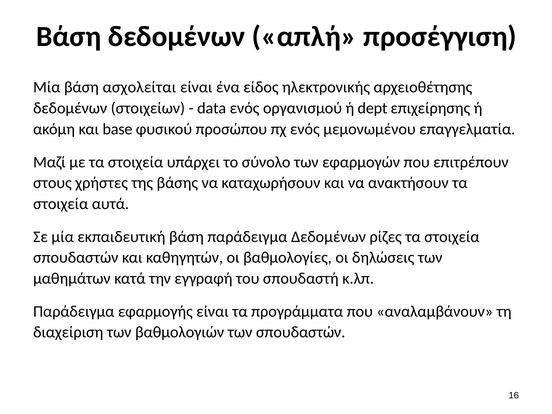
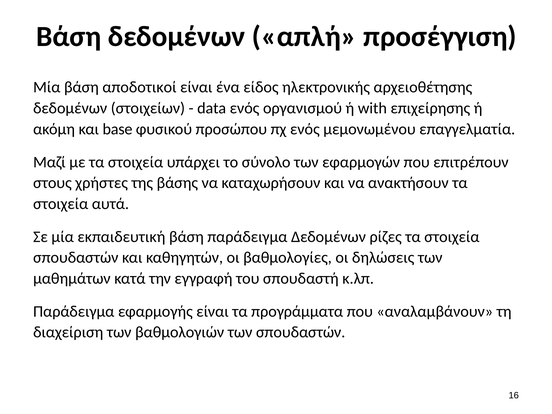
ασχολείται: ασχολείται -> αποδοτικοί
dept: dept -> with
